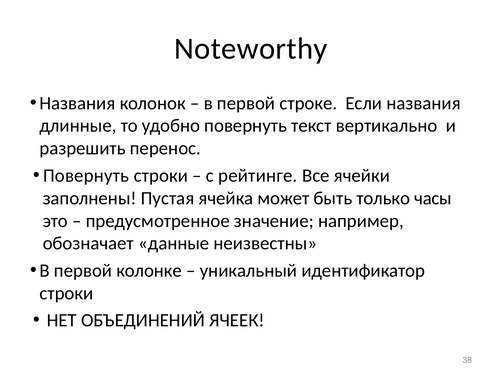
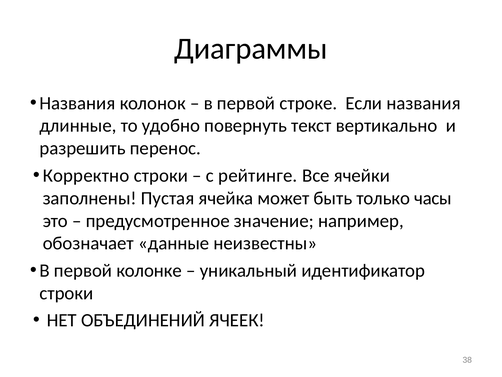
Noteworthy: Noteworthy -> Диаграммы
Повернуть at (86, 175): Повернуть -> Корректно
